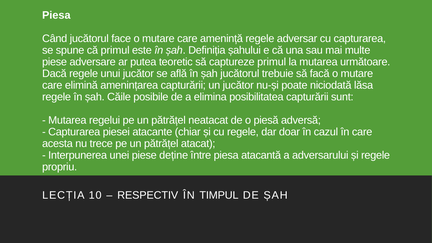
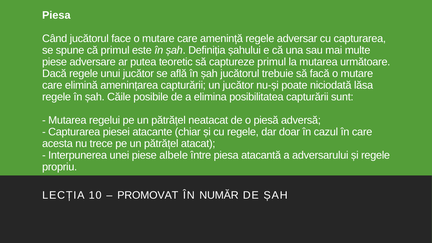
deține: deține -> albele
RESPECTIV: RESPECTIV -> PROMOVAT
TIMPUL: TIMPUL -> NUMĂR
